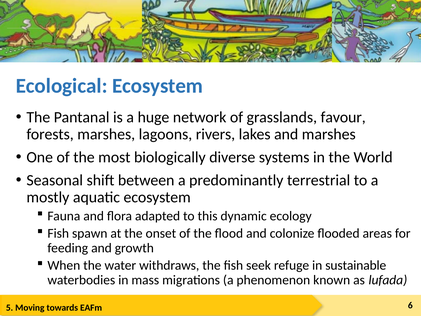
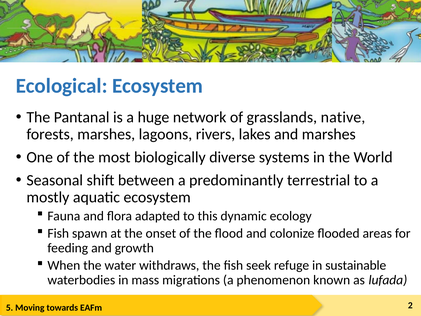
favour: favour -> native
6: 6 -> 2
